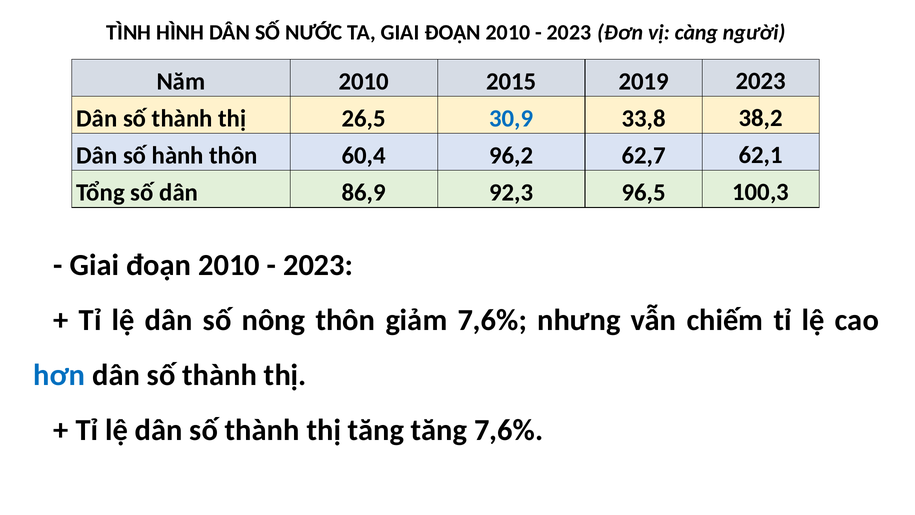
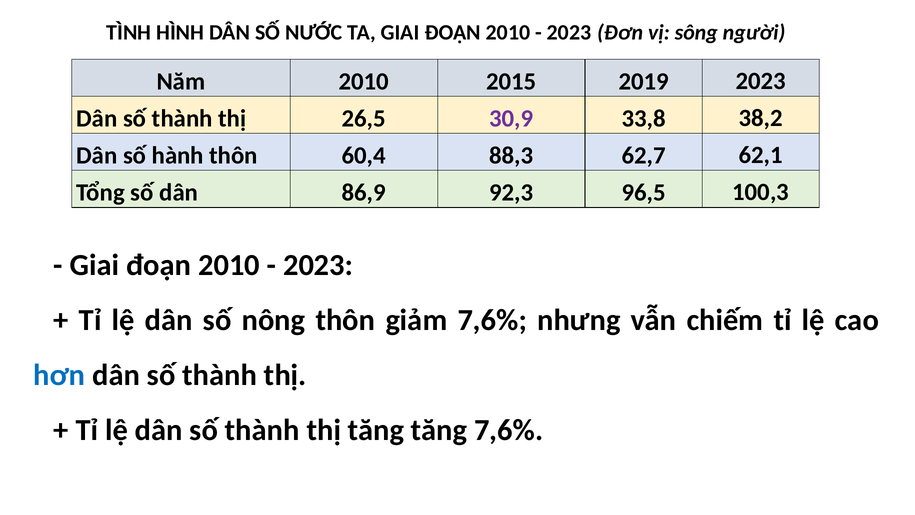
càng: càng -> sông
30,9 colour: blue -> purple
96,2: 96,2 -> 88,3
